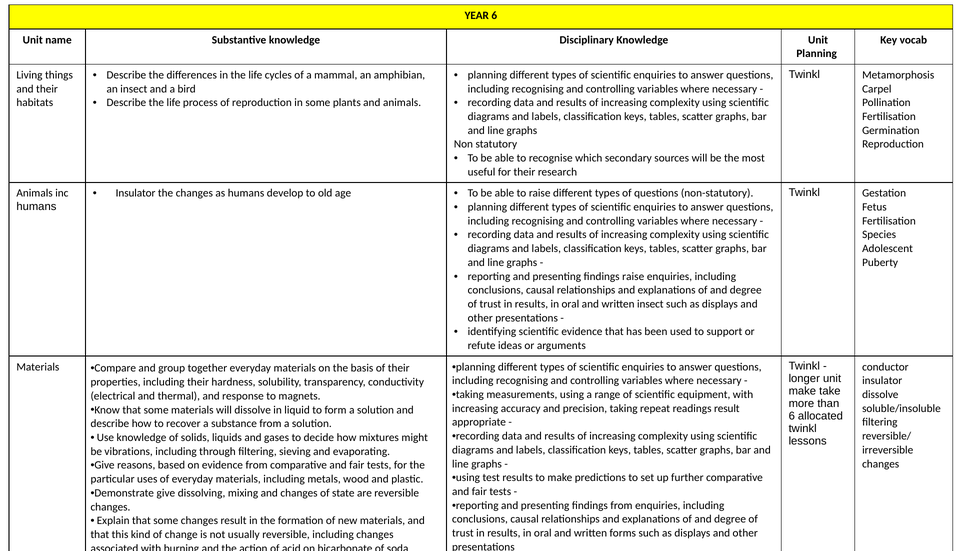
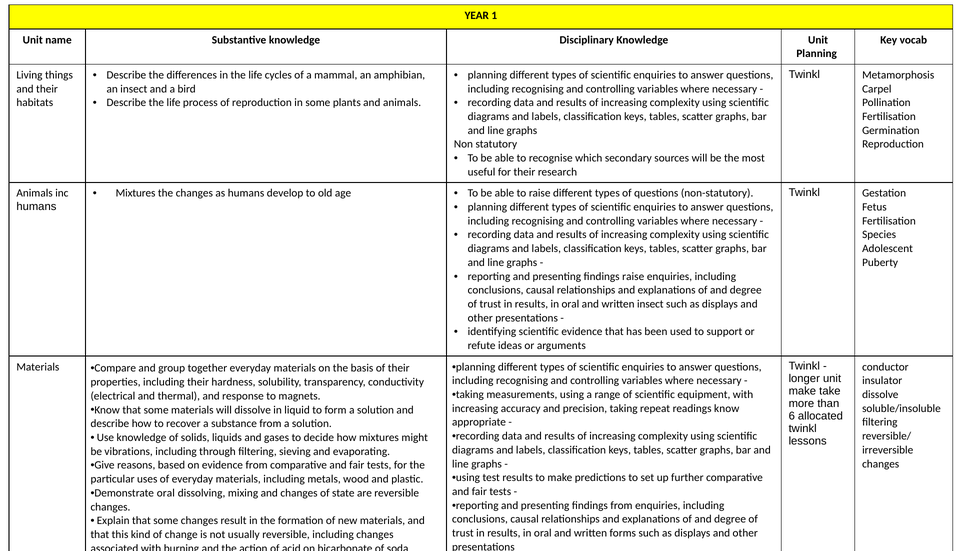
YEAR 6: 6 -> 1
Insulator at (136, 193): Insulator -> Mixtures
readings result: result -> know
Demonstrate give: give -> oral
